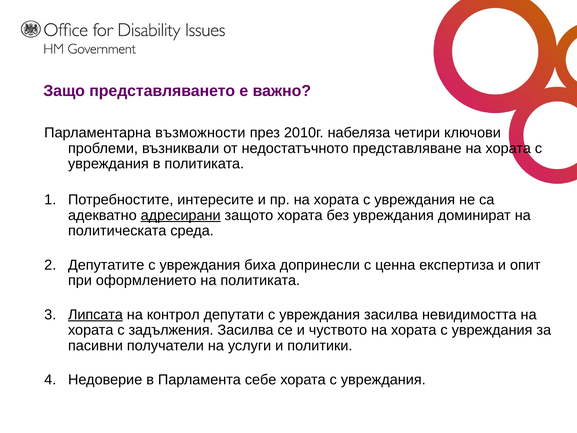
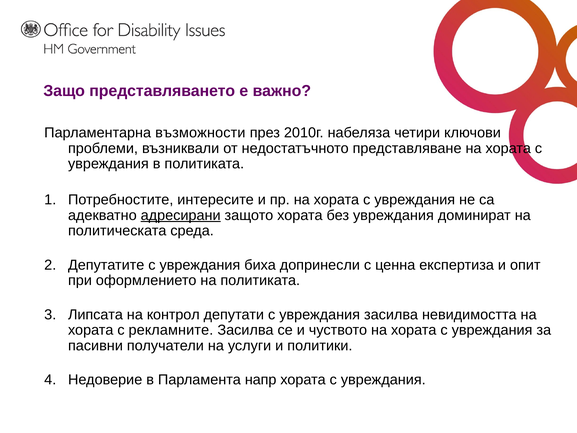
Липсата underline: present -> none
задължения: задължения -> рекламните
себе: себе -> напр
